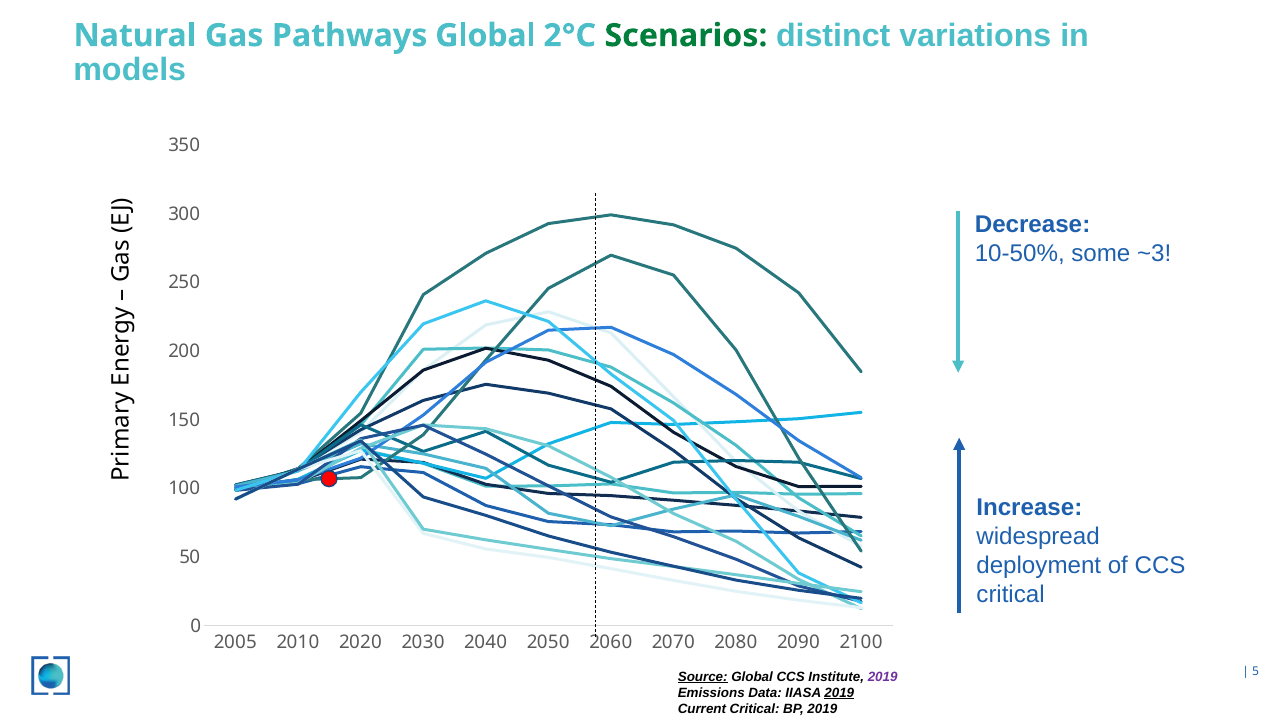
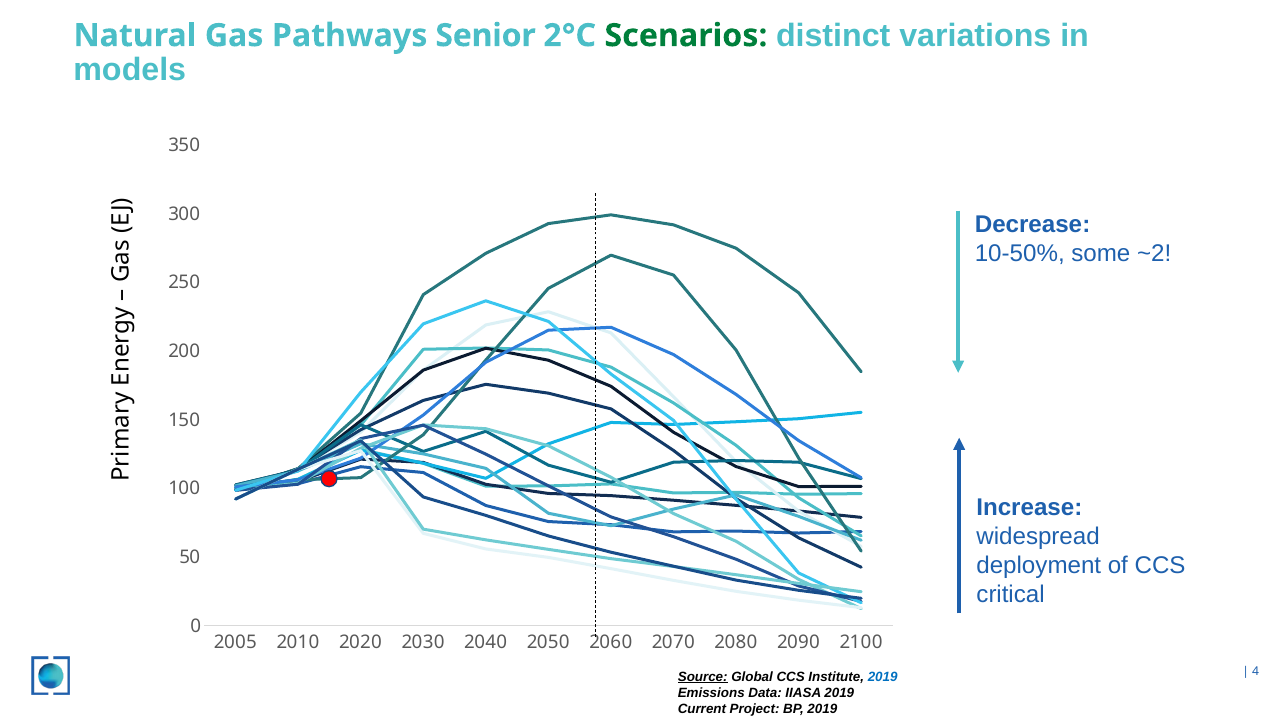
Pathways Global: Global -> Senior
~3: ~3 -> ~2
5: 5 -> 4
2019 at (883, 677) colour: purple -> blue
2019 at (839, 693) underline: present -> none
Current Critical: Critical -> Project
